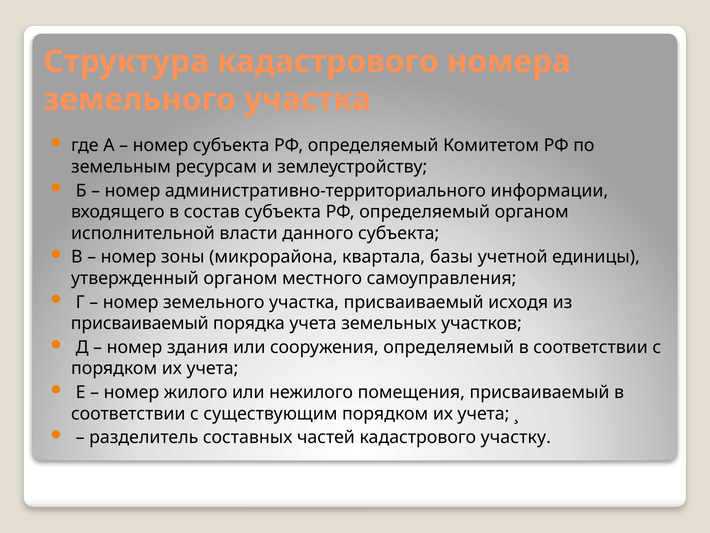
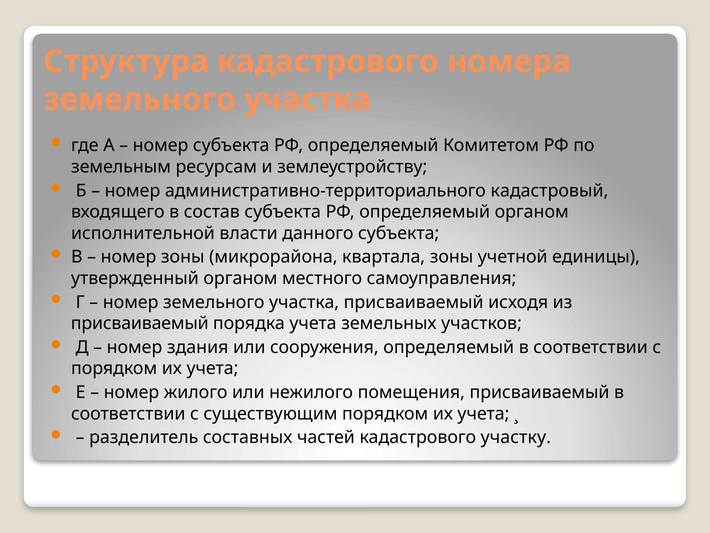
информации: информации -> кадастровый
квартала базы: базы -> зоны
